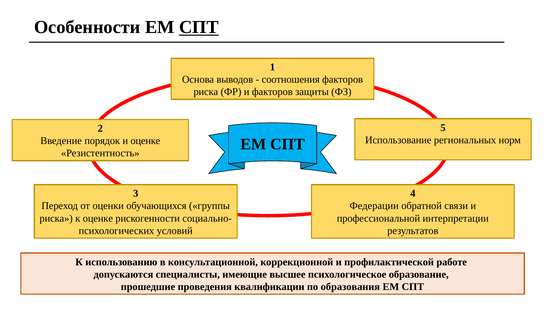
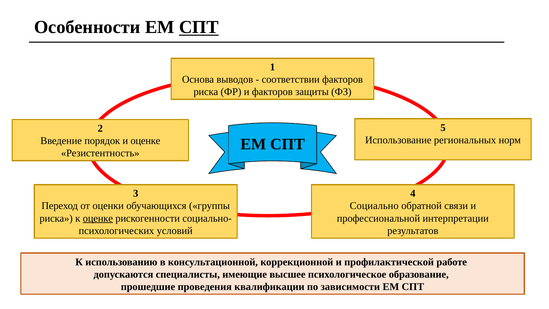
соотношения: соотношения -> соответствии
Федерации: Федерации -> Социально
оценке at (98, 218) underline: none -> present
образования: образования -> зависимости
